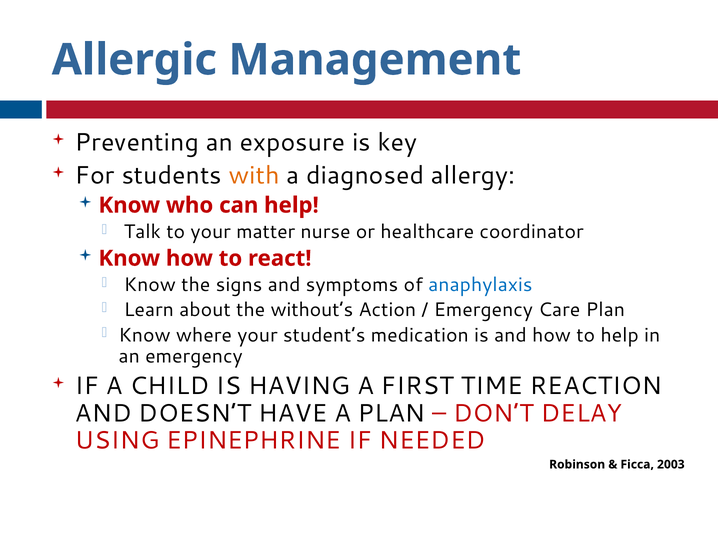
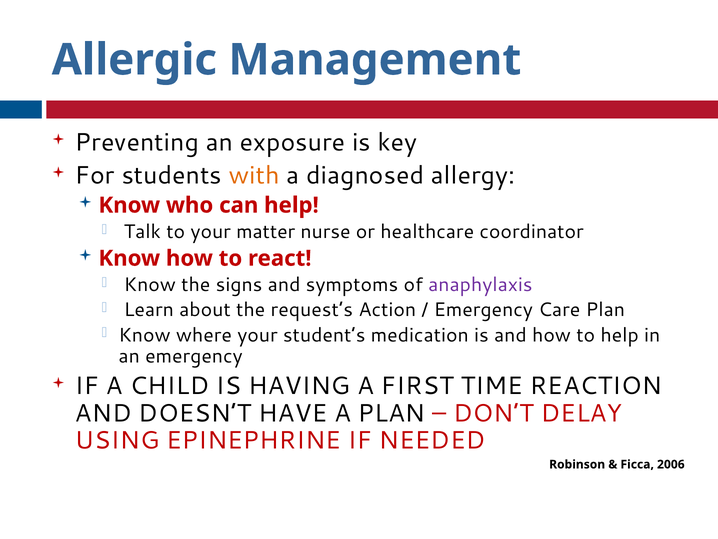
anaphylaxis colour: blue -> purple
without’s: without’s -> request’s
2003: 2003 -> 2006
